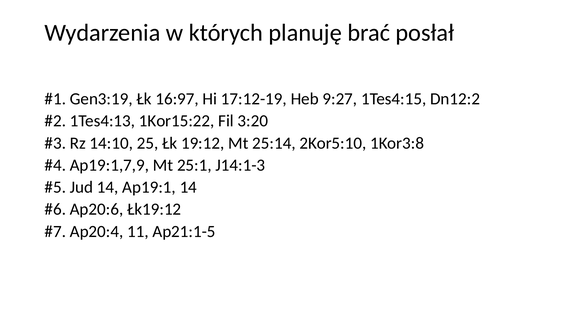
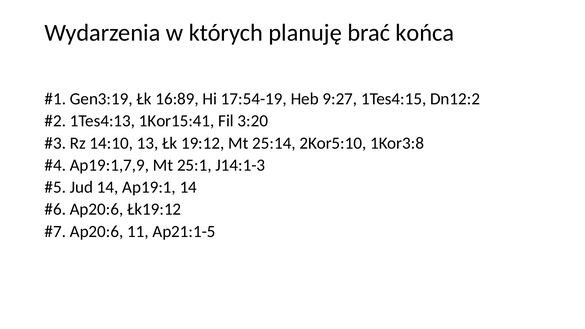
posłał: posłał -> końca
16:97: 16:97 -> 16:89
17:12-19: 17:12-19 -> 17:54-19
1Kor15:22: 1Kor15:22 -> 1Kor15:41
25: 25 -> 13
Ap20:4 at (97, 231): Ap20:4 -> Ap20:6
